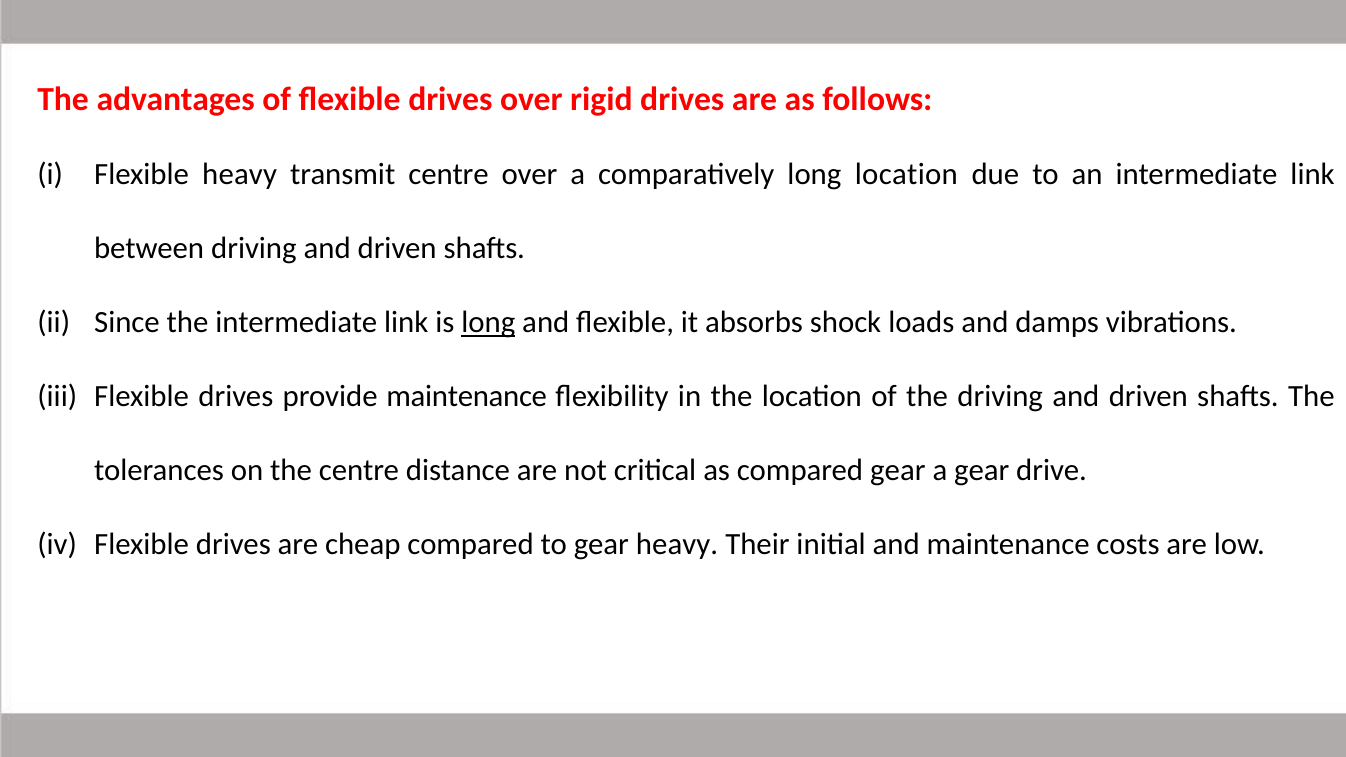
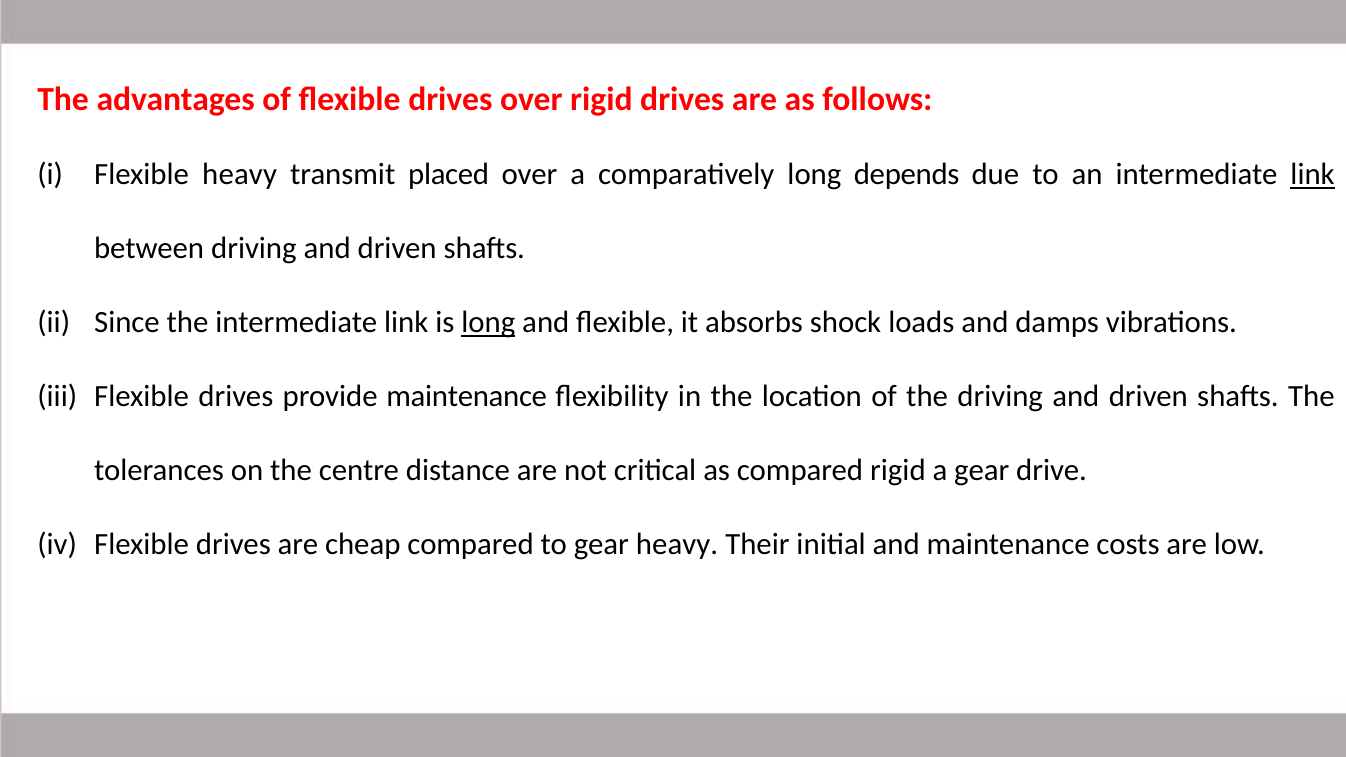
transmit centre: centre -> placed
long location: location -> depends
link at (1313, 174) underline: none -> present
compared gear: gear -> rigid
